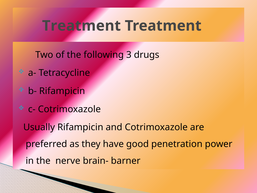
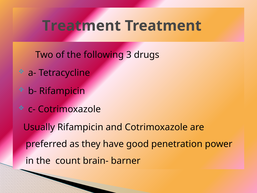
nerve: nerve -> count
